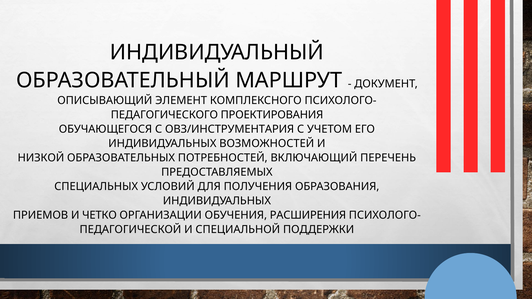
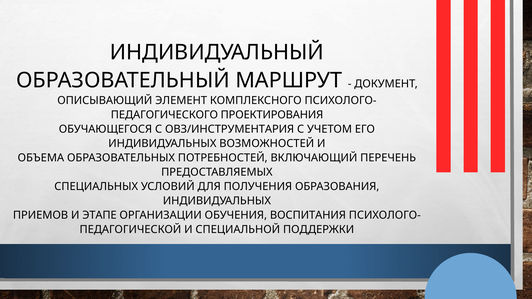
НИЗКОЙ: НИЗКОЙ -> ОБЪЕМА
ЧЕТКО: ЧЕТКО -> ЭТАПЕ
РАСШИРЕНИЯ: РАСШИРЕНИЯ -> ВОСПИТАНИЯ
